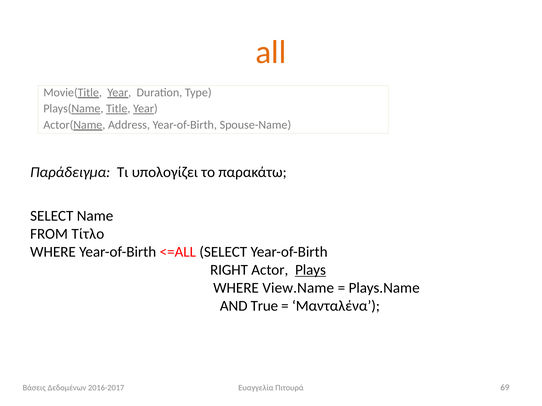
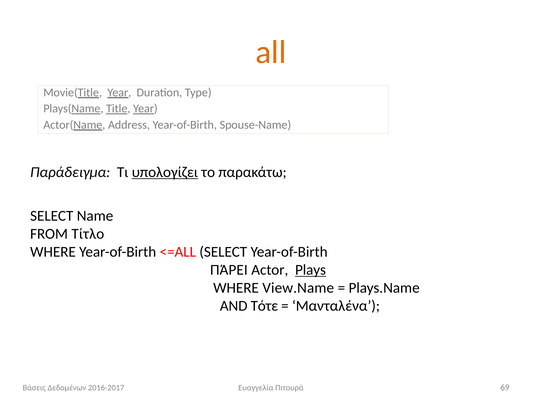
υπολογίζει underline: none -> present
RIGHT: RIGHT -> ΠΆΡΕΙ
True: True -> Τότε
